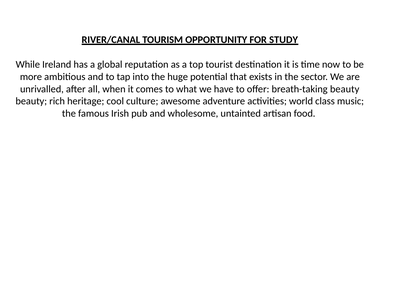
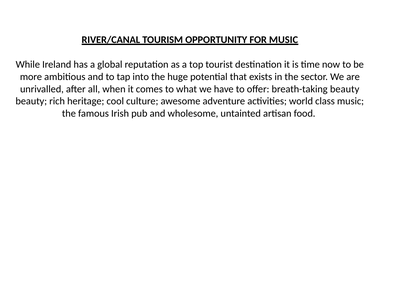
FOR STUDY: STUDY -> MUSIC
